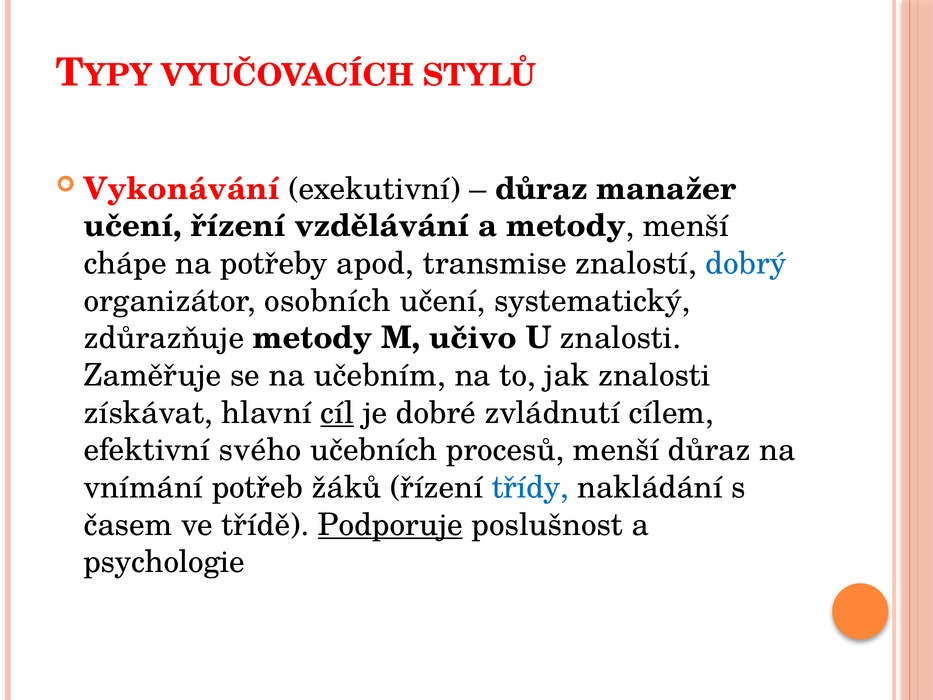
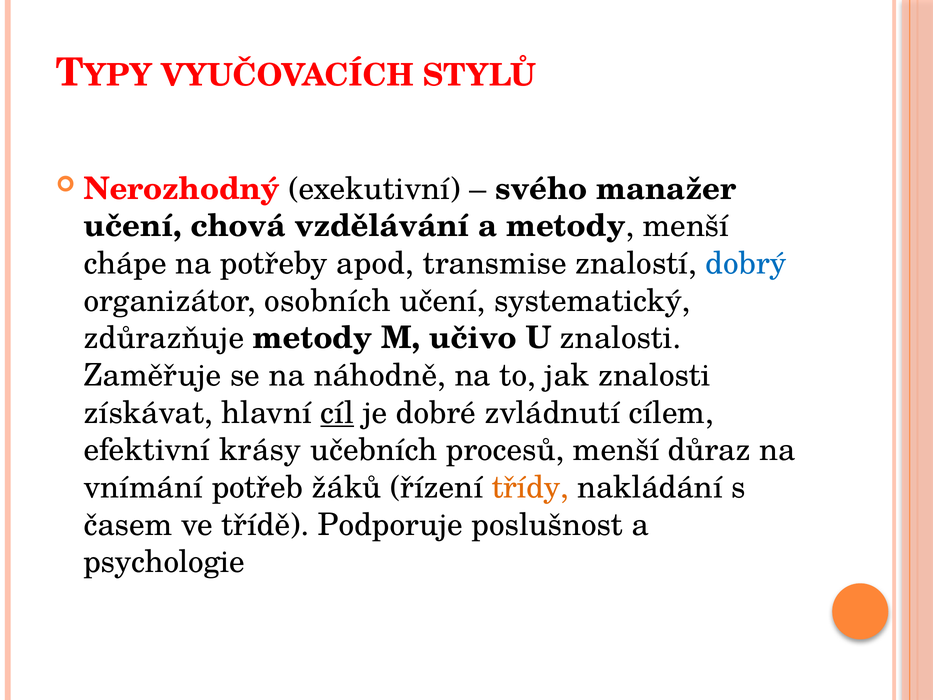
Vykonávání: Vykonávání -> Nerozhodný
důraz at (541, 189): důraz -> svého
učení řízení: řízení -> chová
učebním: učebním -> náhodně
svého: svého -> krásy
třídy colour: blue -> orange
Podporuje underline: present -> none
